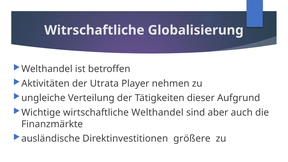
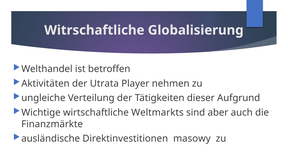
wirtschaftliche Welthandel: Welthandel -> Weltmarkts
größere: größere -> masowy
